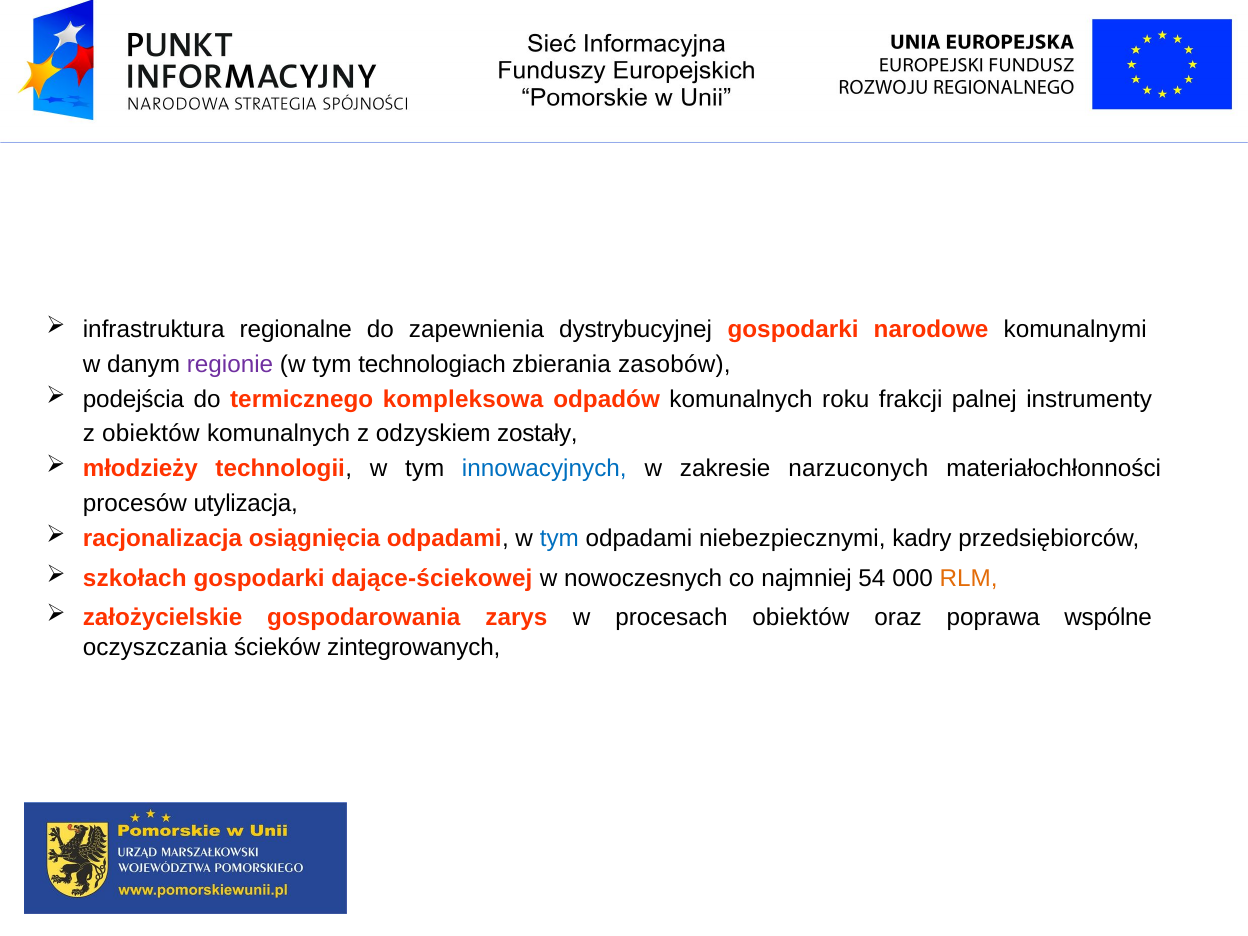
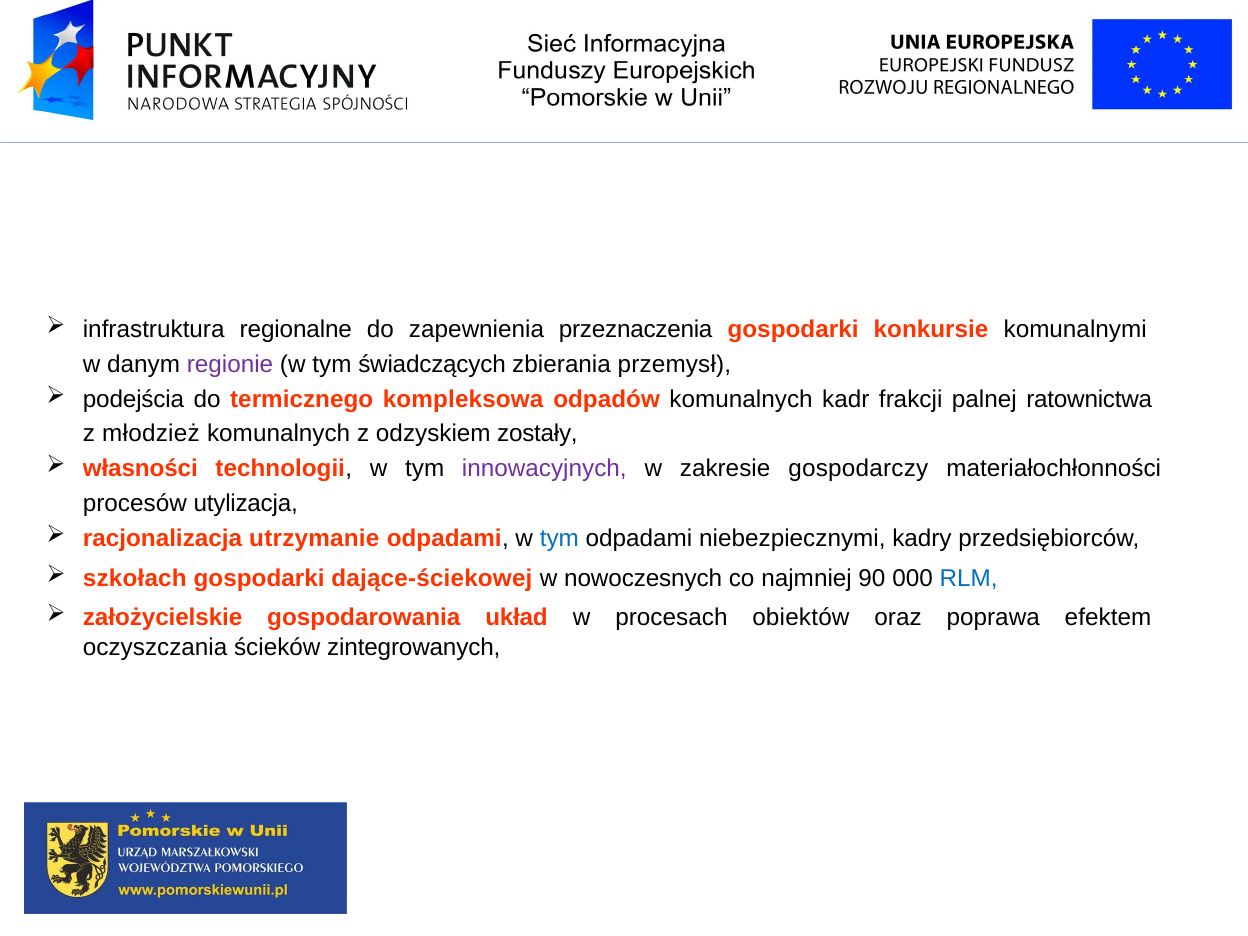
dystrybucyjnej: dystrybucyjnej -> przeznaczenia
narodowe: narodowe -> konkursie
technologiach: technologiach -> świadczących
zasobów: zasobów -> przemysł
roku: roku -> kadr
instrumenty: instrumenty -> ratownictwa
z obiektów: obiektów -> młodzież
młodzieży: młodzieży -> własności
innowacyjnych colour: blue -> purple
narzuconych: narzuconych -> gospodarczy
osiągnięcia: osiągnięcia -> utrzymanie
54: 54 -> 90
RLM colour: orange -> blue
zarys: zarys -> układ
wspólne: wspólne -> efektem
